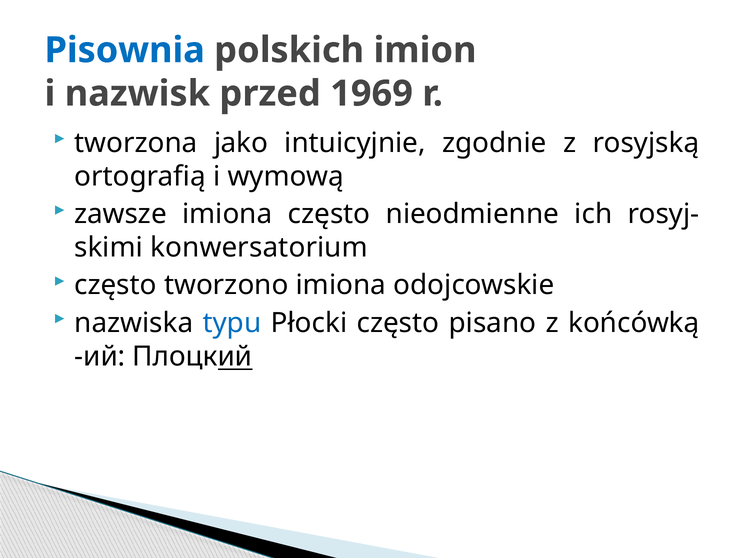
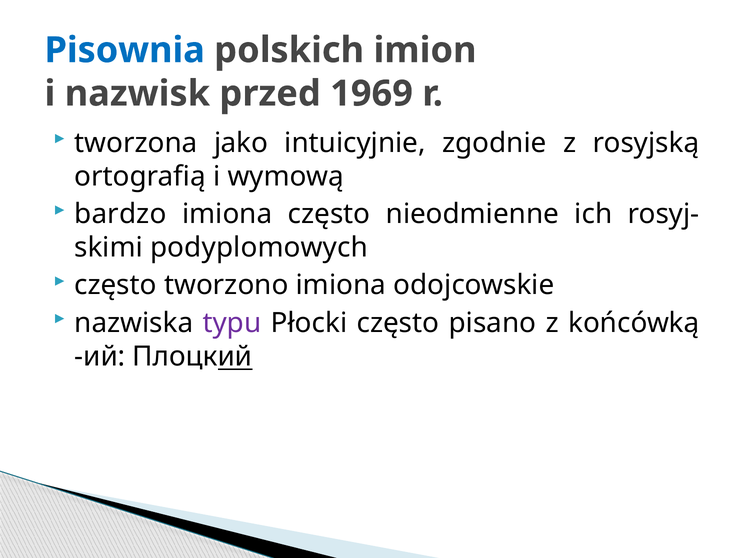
zawsze: zawsze -> bardzo
konwersatorium: konwersatorium -> podyplomowych
typu colour: blue -> purple
